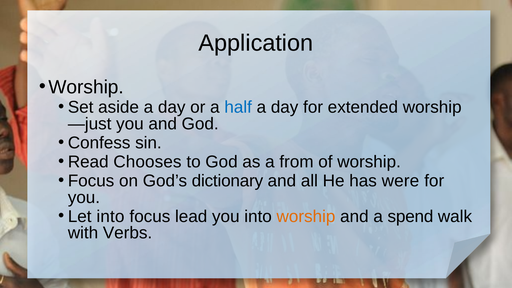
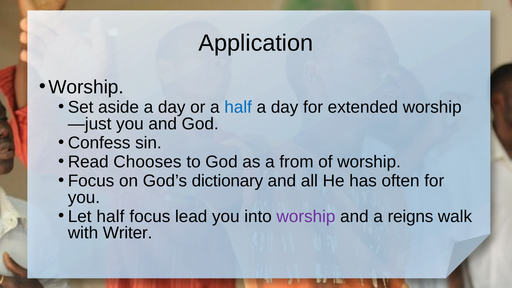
were: were -> often
Let into: into -> half
worship at (306, 216) colour: orange -> purple
spend: spend -> reigns
Verbs: Verbs -> Writer
